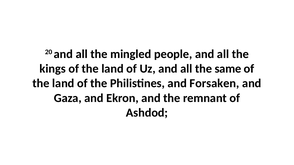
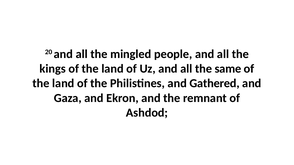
Forsaken: Forsaken -> Gathered
